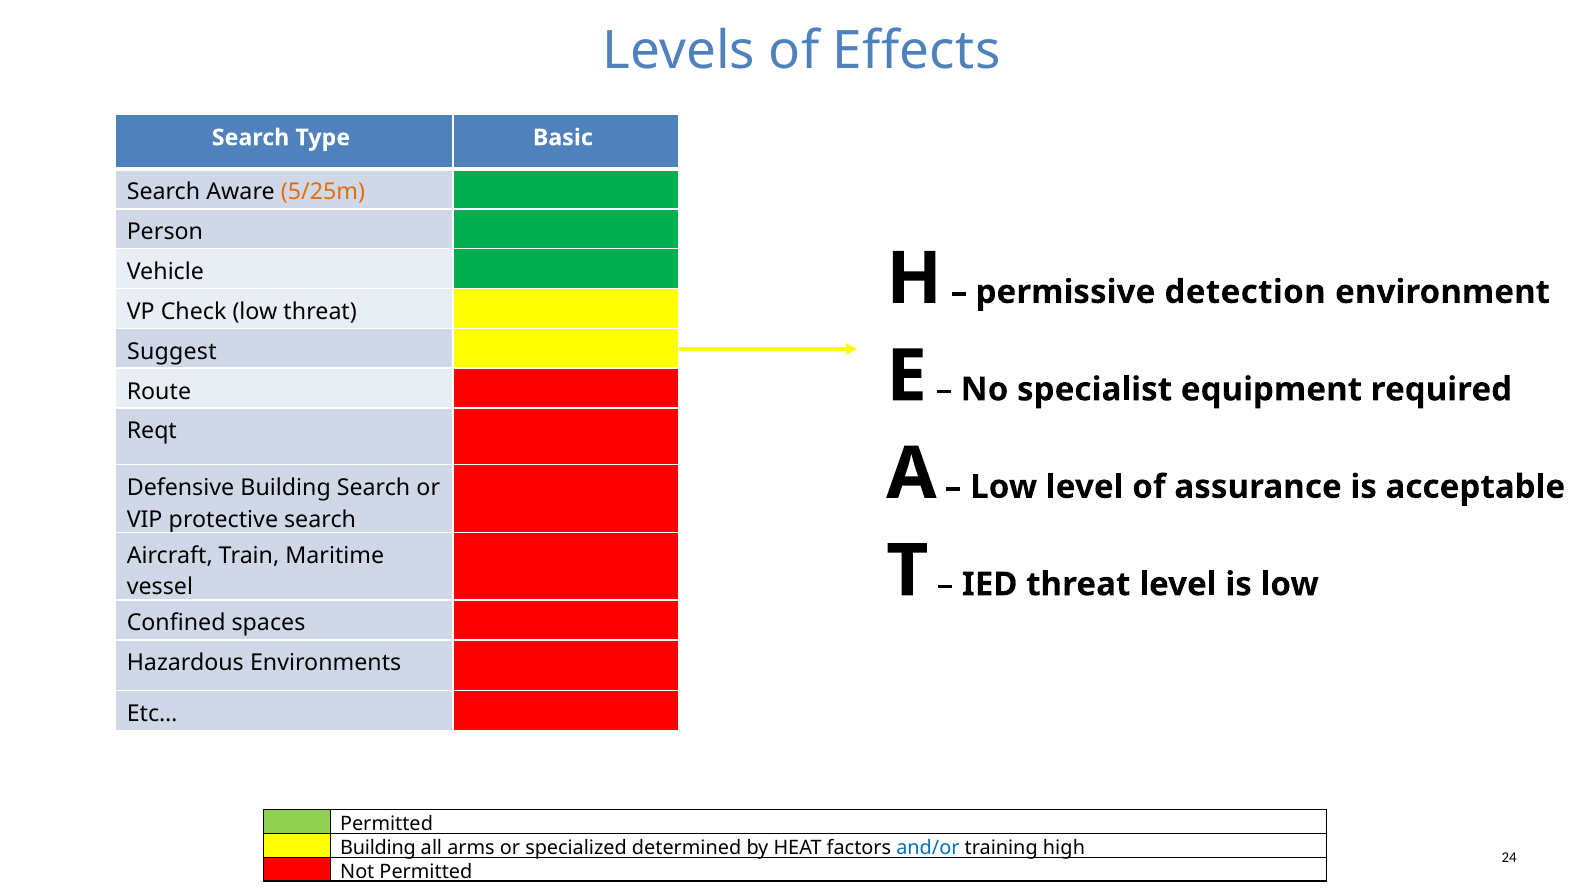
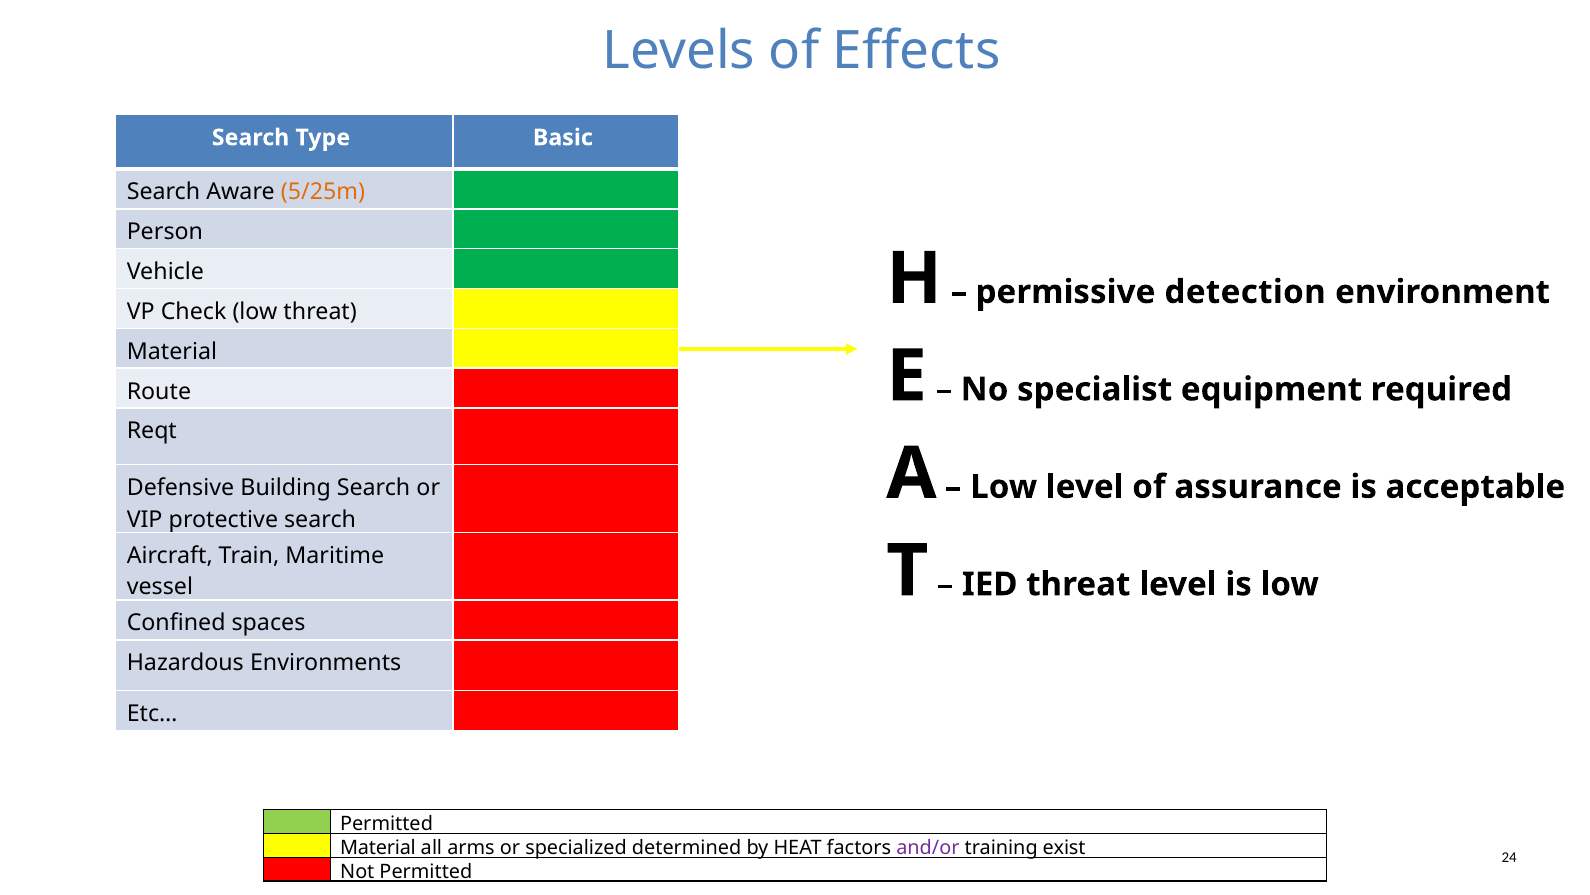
Suggest at (172, 351): Suggest -> Material
Building at (378, 847): Building -> Material
and/or colour: blue -> purple
high: high -> exist
